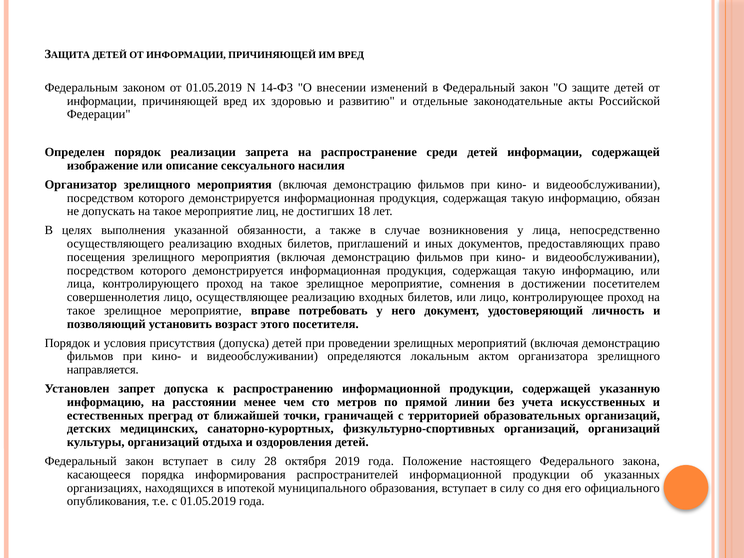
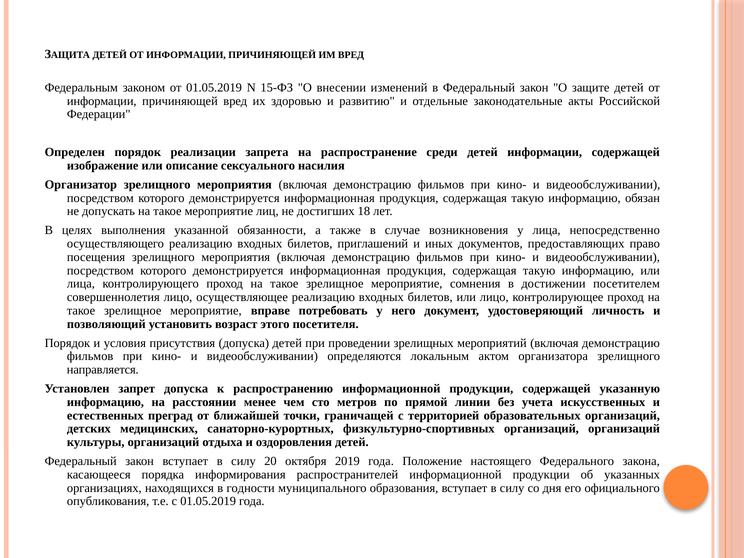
14-ФЗ: 14-ФЗ -> 15-ФЗ
28: 28 -> 20
ипотекой: ипотекой -> годности
